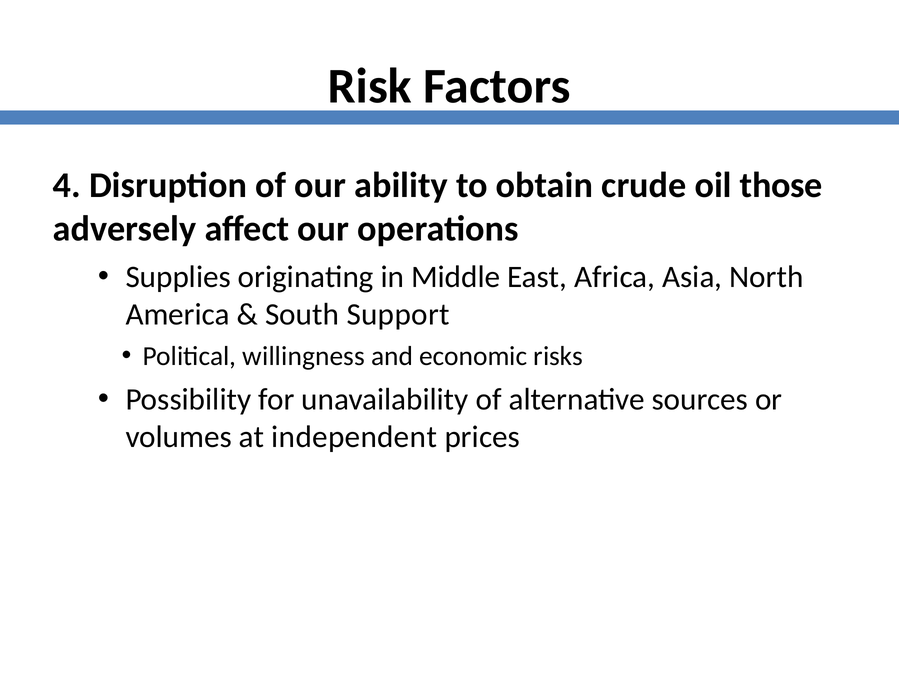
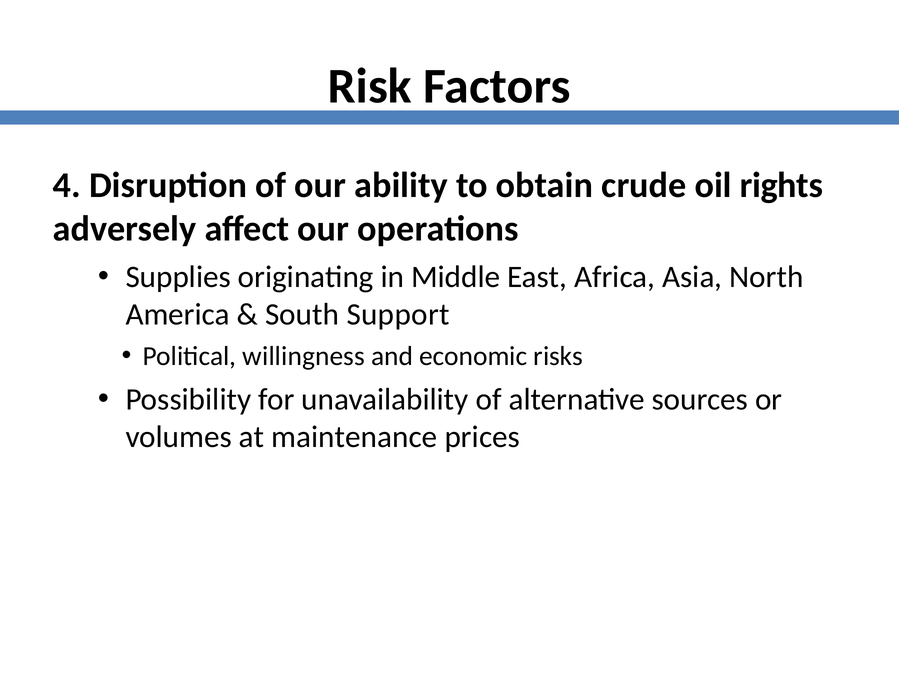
those: those -> rights
independent: independent -> maintenance
